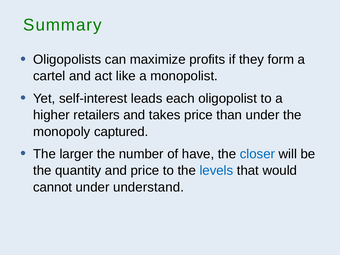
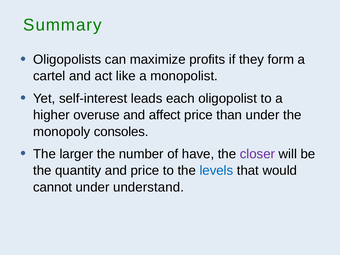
retailers: retailers -> overuse
takes: takes -> affect
captured: captured -> consoles
closer colour: blue -> purple
